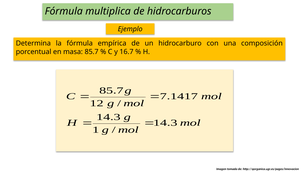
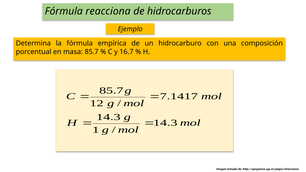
multiplica: multiplica -> reacciona
